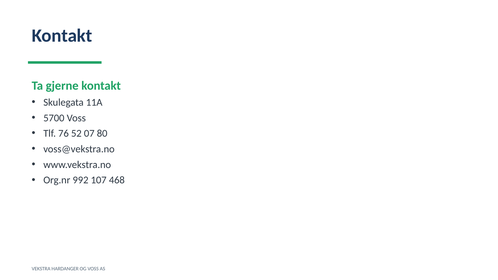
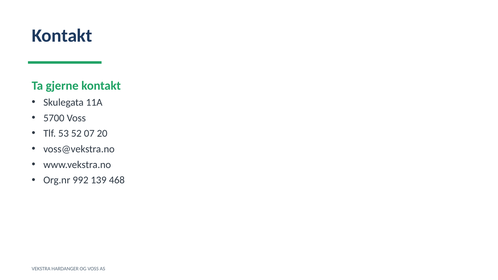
76: 76 -> 53
80: 80 -> 20
107: 107 -> 139
